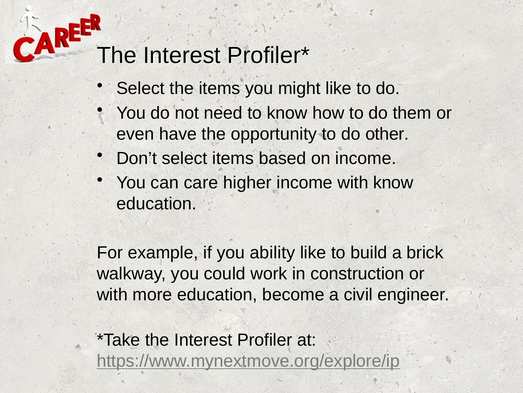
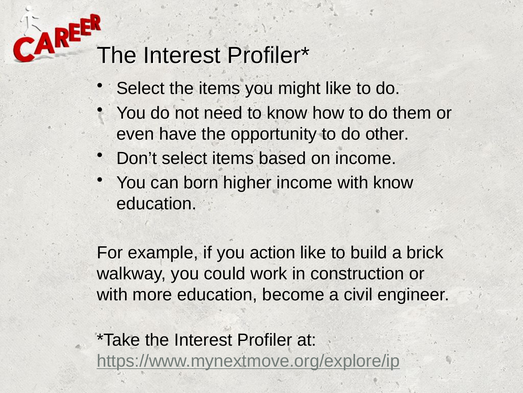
care: care -> born
ability: ability -> action
